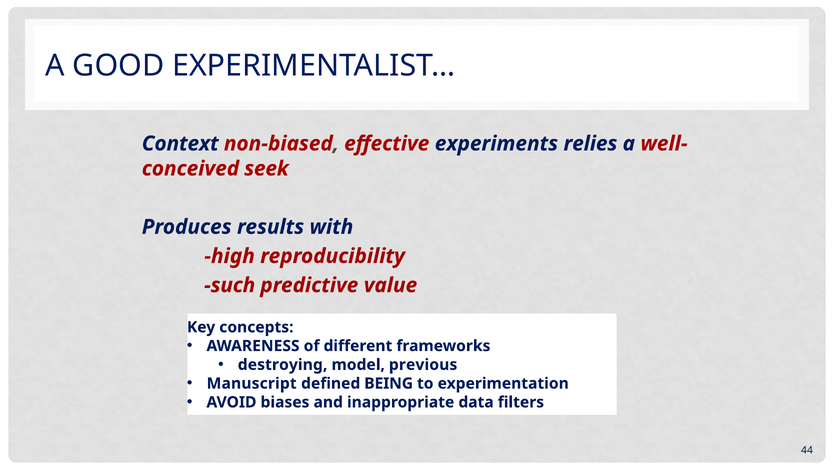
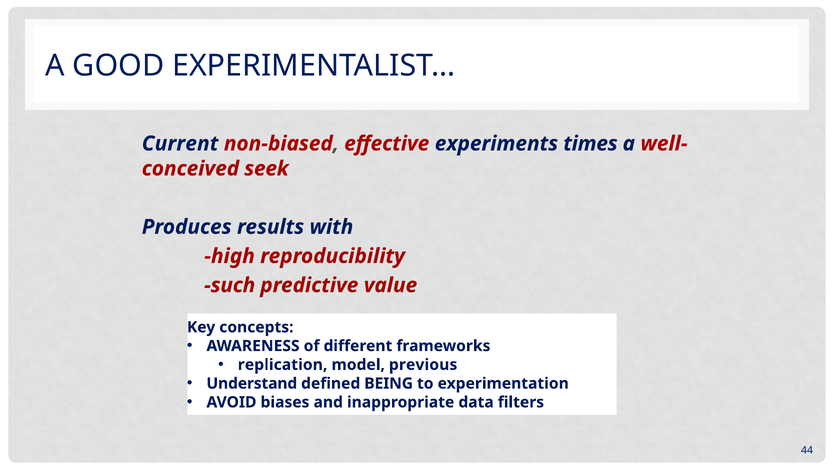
Context: Context -> Current
relies: relies -> times
destroying: destroying -> replication
Manuscript: Manuscript -> Understand
